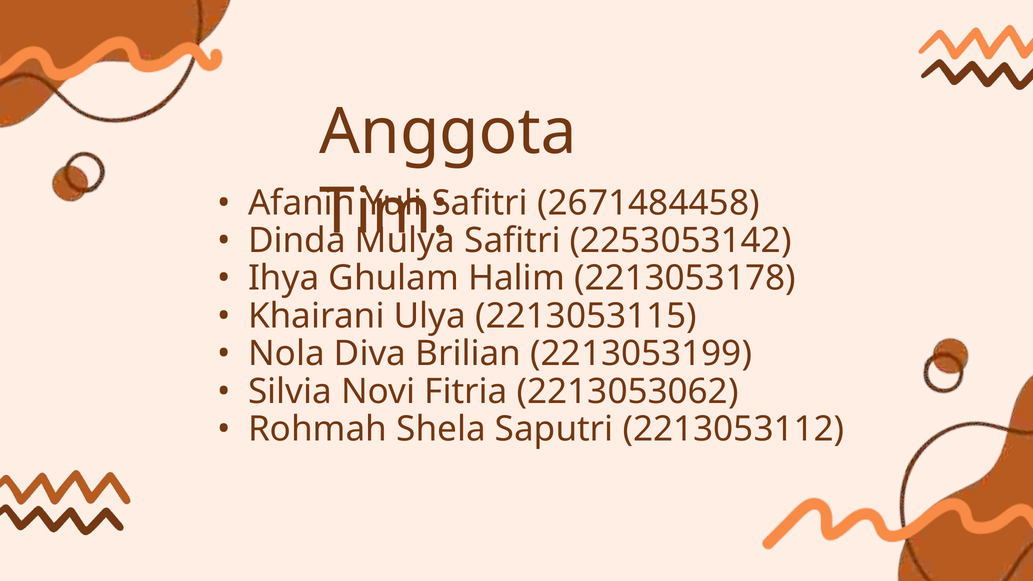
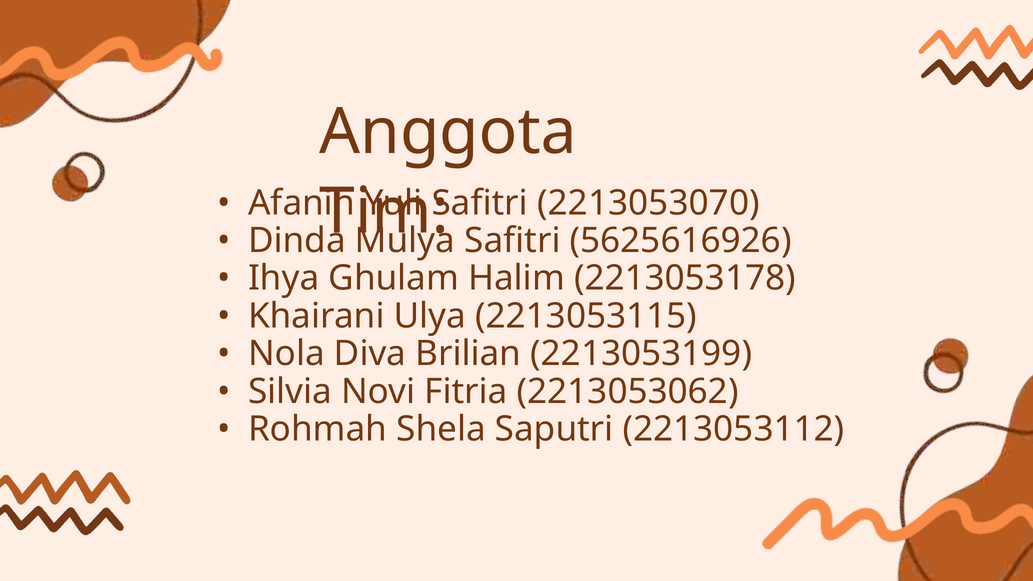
2671484458: 2671484458 -> 2213053070
2253053142: 2253053142 -> 5625616926
